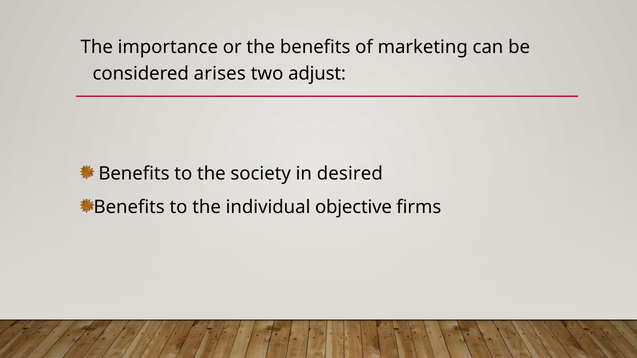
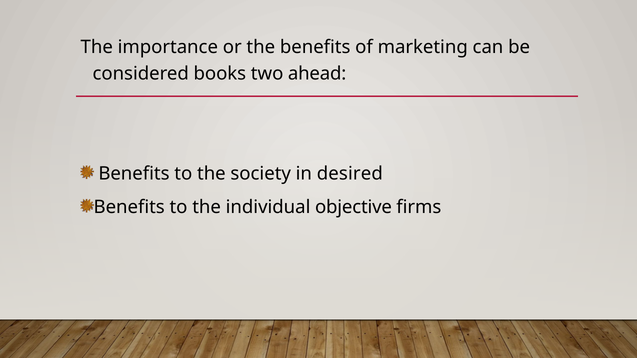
arises: arises -> books
adjust: adjust -> ahead
